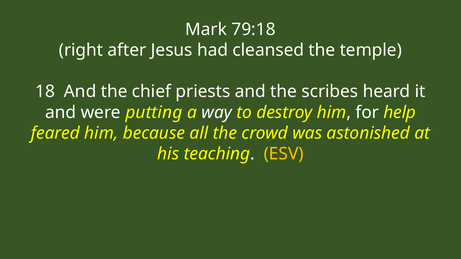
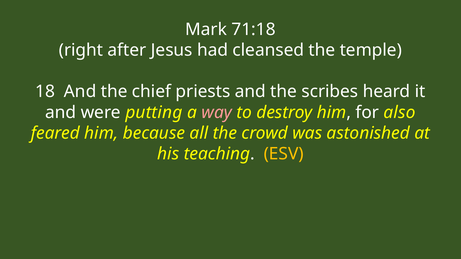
79:18: 79:18 -> 71:18
way colour: white -> pink
help: help -> also
